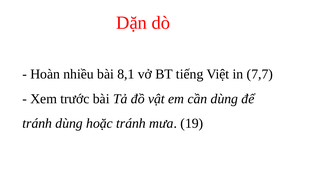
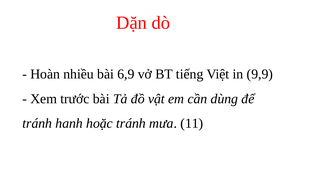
8,1: 8,1 -> 6,9
7,7: 7,7 -> 9,9
tránh dùng: dùng -> hanh
19: 19 -> 11
